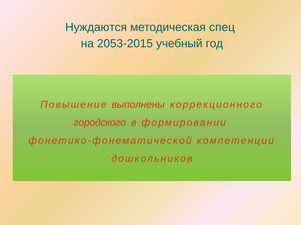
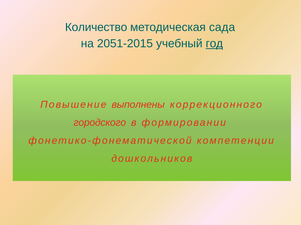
Нуждаются: Нуждаются -> Количество
спец: спец -> сада
2053-2015: 2053-2015 -> 2051-2015
год underline: none -> present
